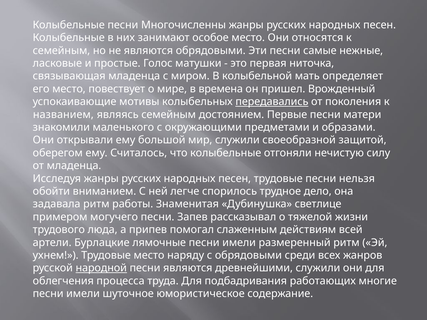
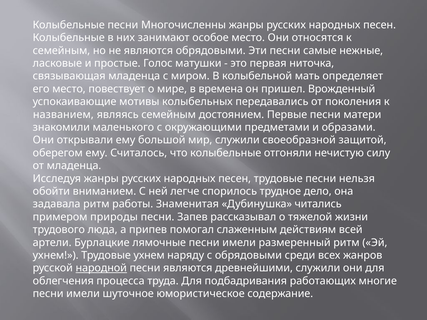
передавались underline: present -> none
светлице: светлице -> читались
могучего: могучего -> природы
Трудовые место: место -> ухнем
